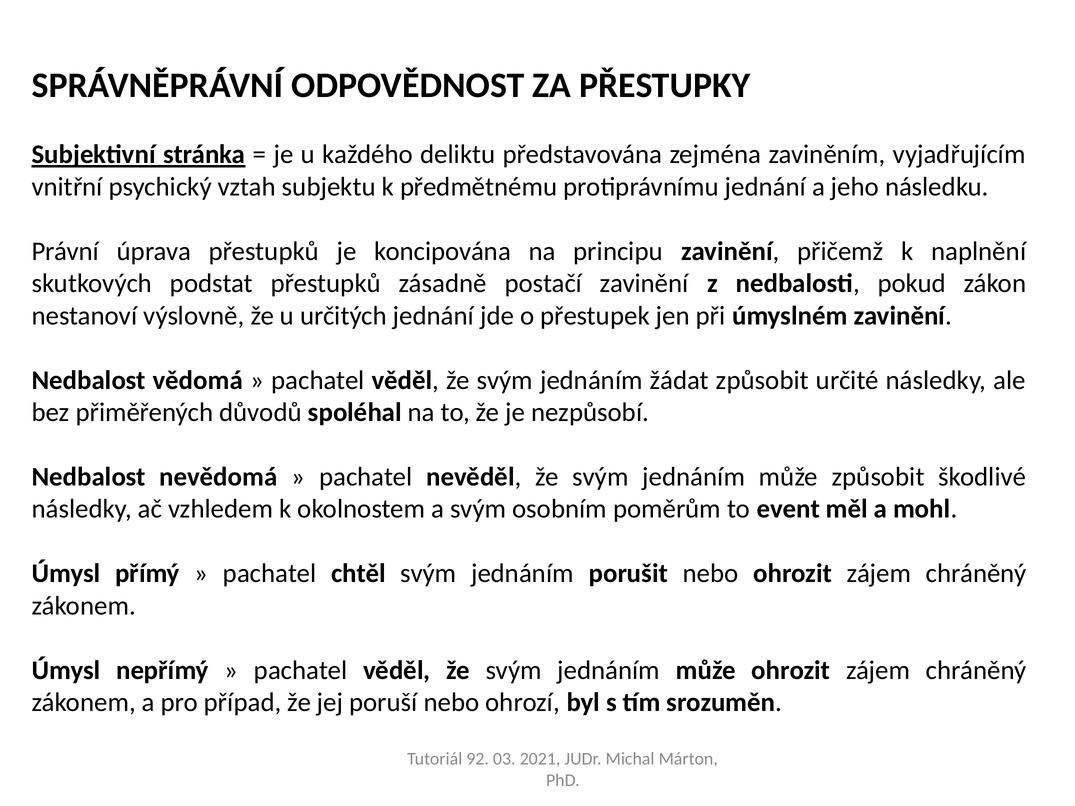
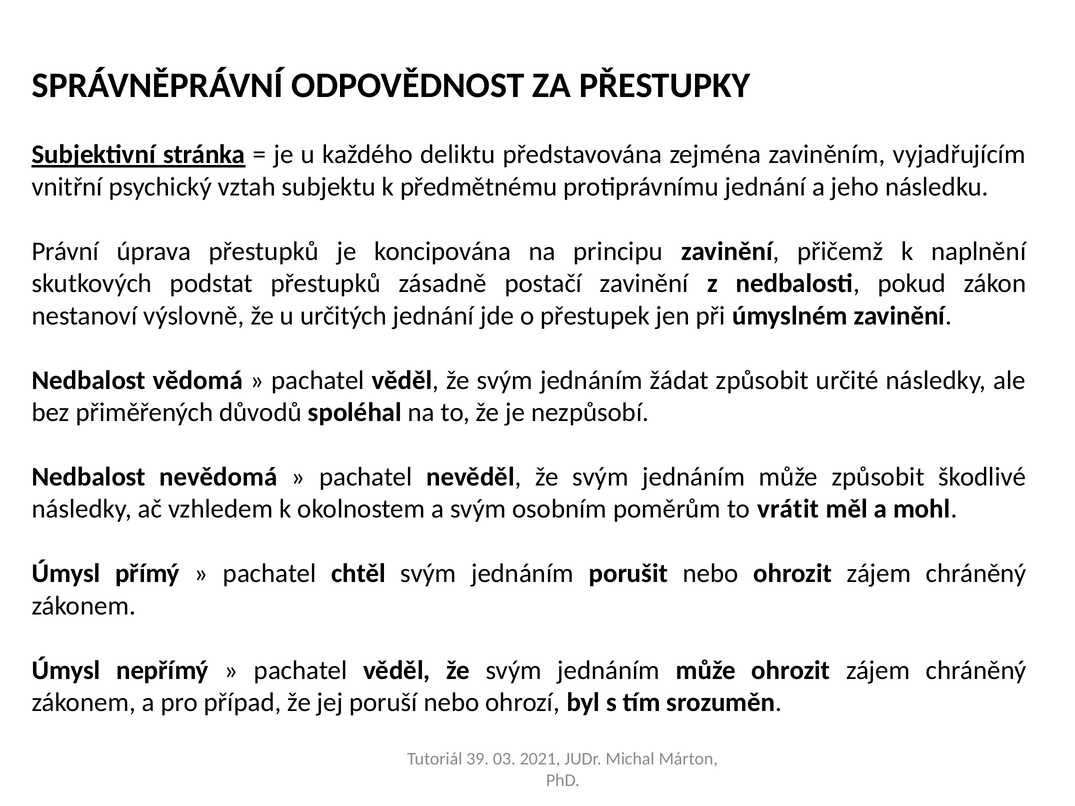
event: event -> vrátit
92: 92 -> 39
